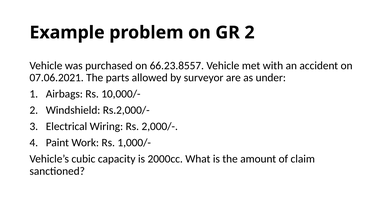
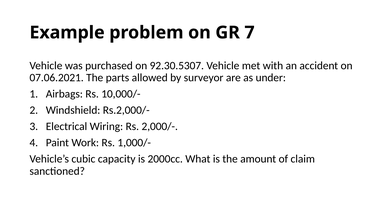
GR 2: 2 -> 7
66.23.8557: 66.23.8557 -> 92.30.5307
